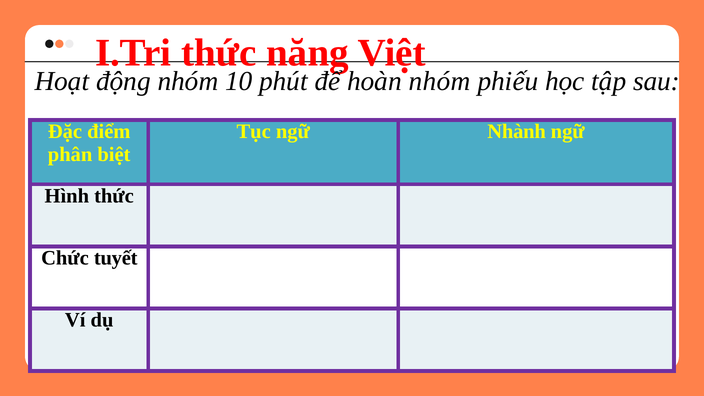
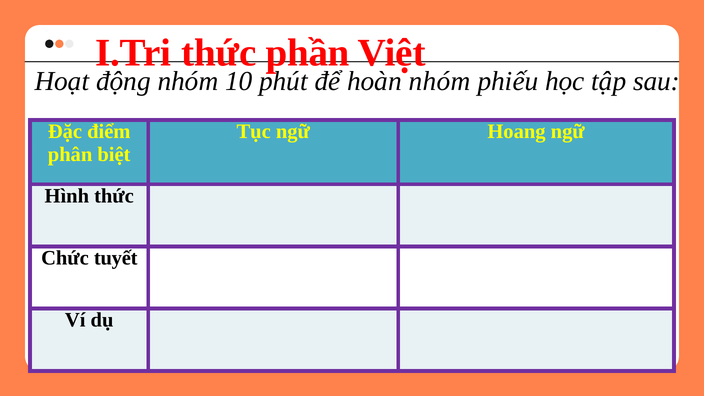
năng: năng -> phần
Nhành: Nhành -> Hoang
